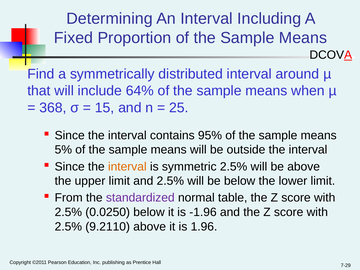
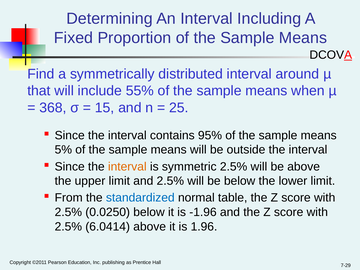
64%: 64% -> 55%
standardized colour: purple -> blue
9.2110: 9.2110 -> 6.0414
